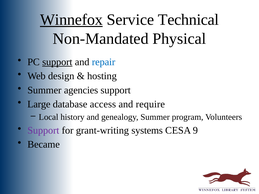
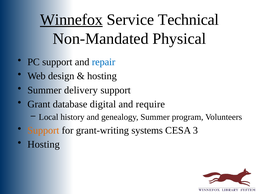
support at (57, 62) underline: present -> none
agencies: agencies -> delivery
Large: Large -> Grant
access: access -> digital
Support at (43, 131) colour: purple -> orange
9: 9 -> 3
Became at (44, 145): Became -> Hosting
